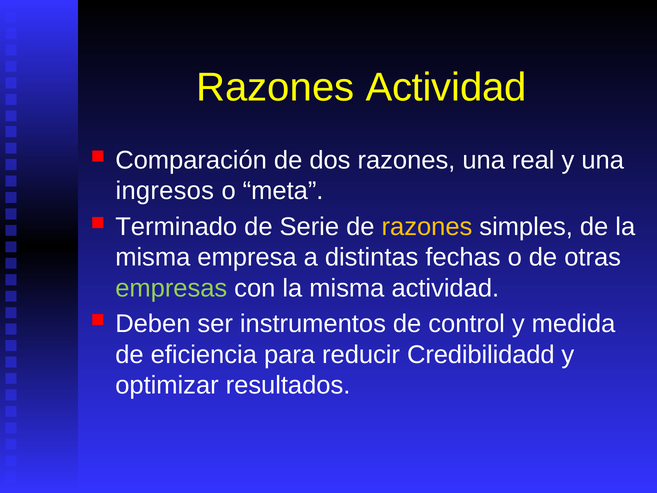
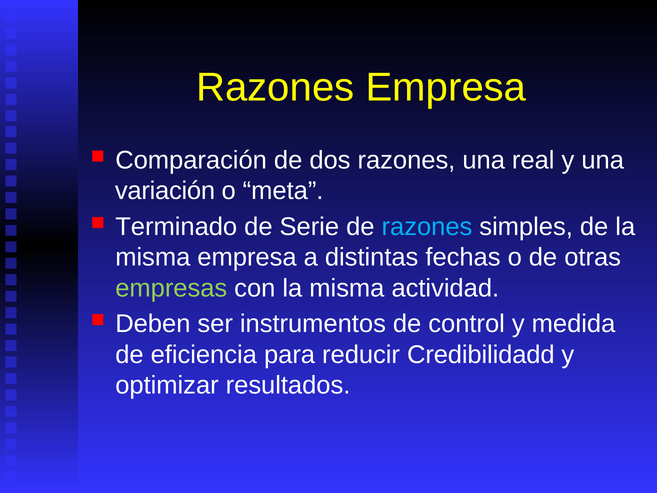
Razones Actividad: Actividad -> Empresa
ingresos: ingresos -> variación
razones at (427, 227) colour: yellow -> light blue
